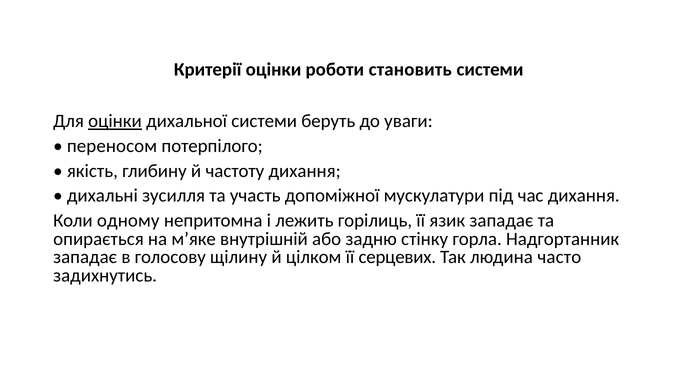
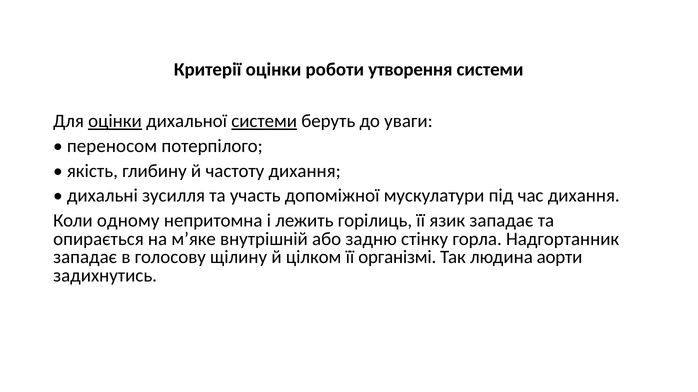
становить: становить -> утворення
системи at (264, 121) underline: none -> present
серцевих: серцевих -> організмі
часто: часто -> аорти
